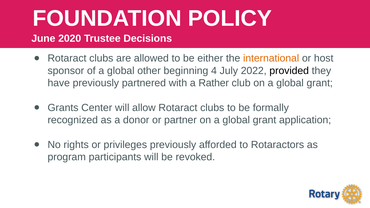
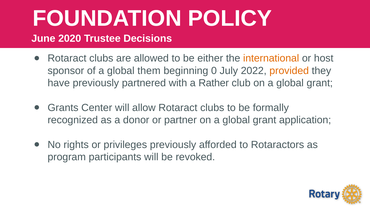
other: other -> them
4: 4 -> 0
provided colour: black -> orange
